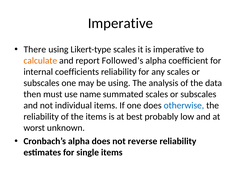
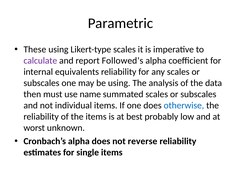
Imperative at (120, 23): Imperative -> Parametric
There: There -> These
calculate colour: orange -> purple
coefficients: coefficients -> equivalents
